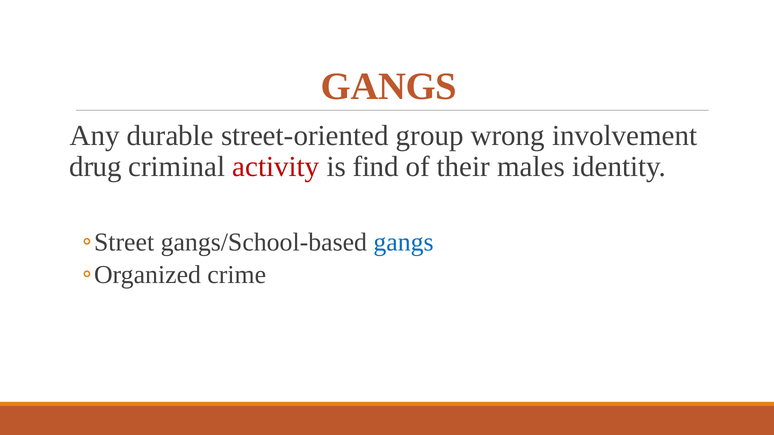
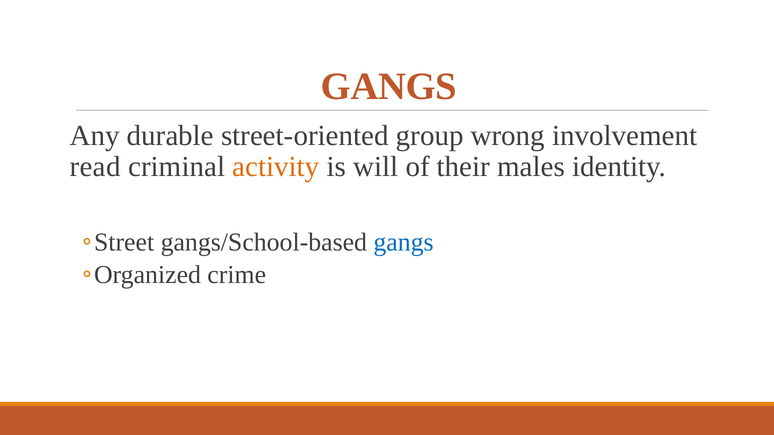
drug: drug -> read
activity colour: red -> orange
find: find -> will
